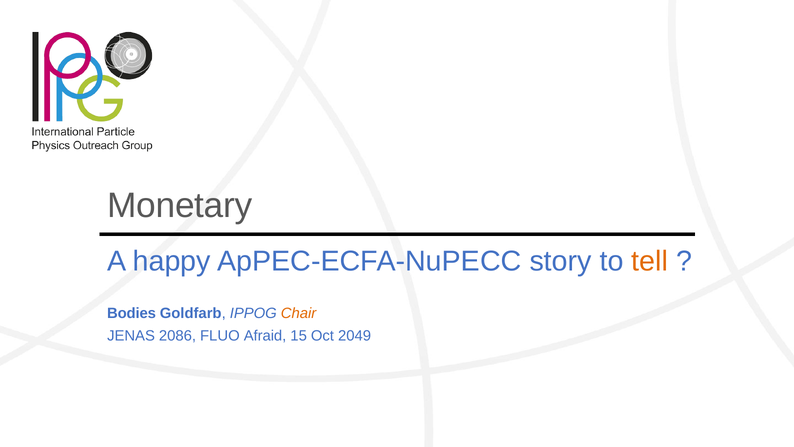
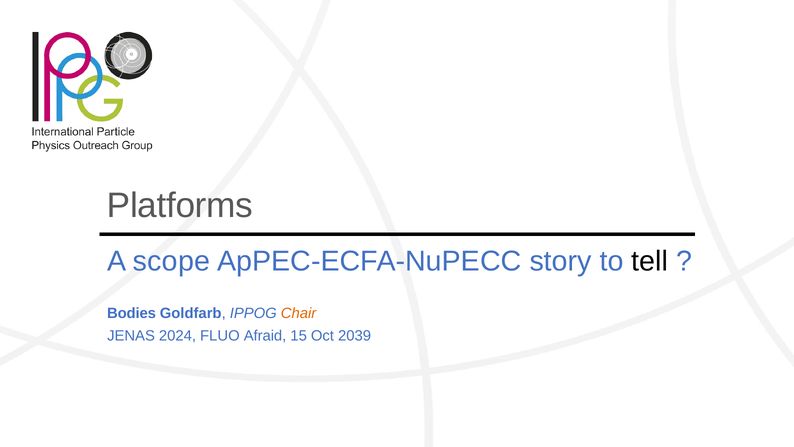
Monetary: Monetary -> Platforms
happy: happy -> scope
tell colour: orange -> black
2086: 2086 -> 2024
2049: 2049 -> 2039
